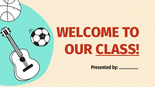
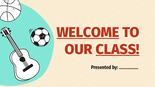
WELCOME underline: none -> present
